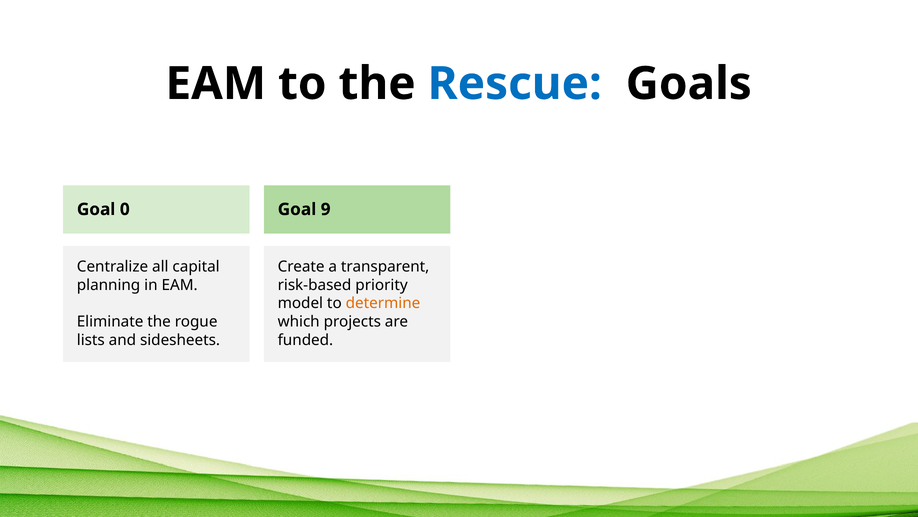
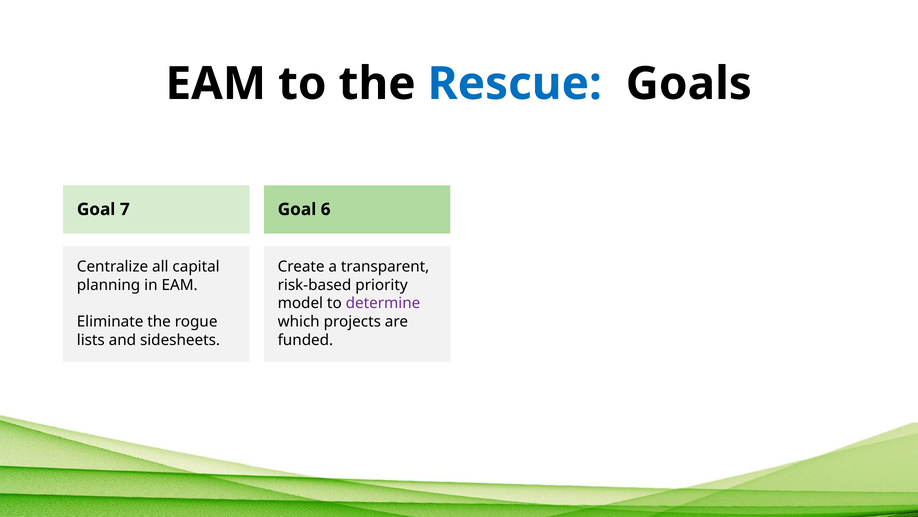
0: 0 -> 7
9: 9 -> 6
determine colour: orange -> purple
